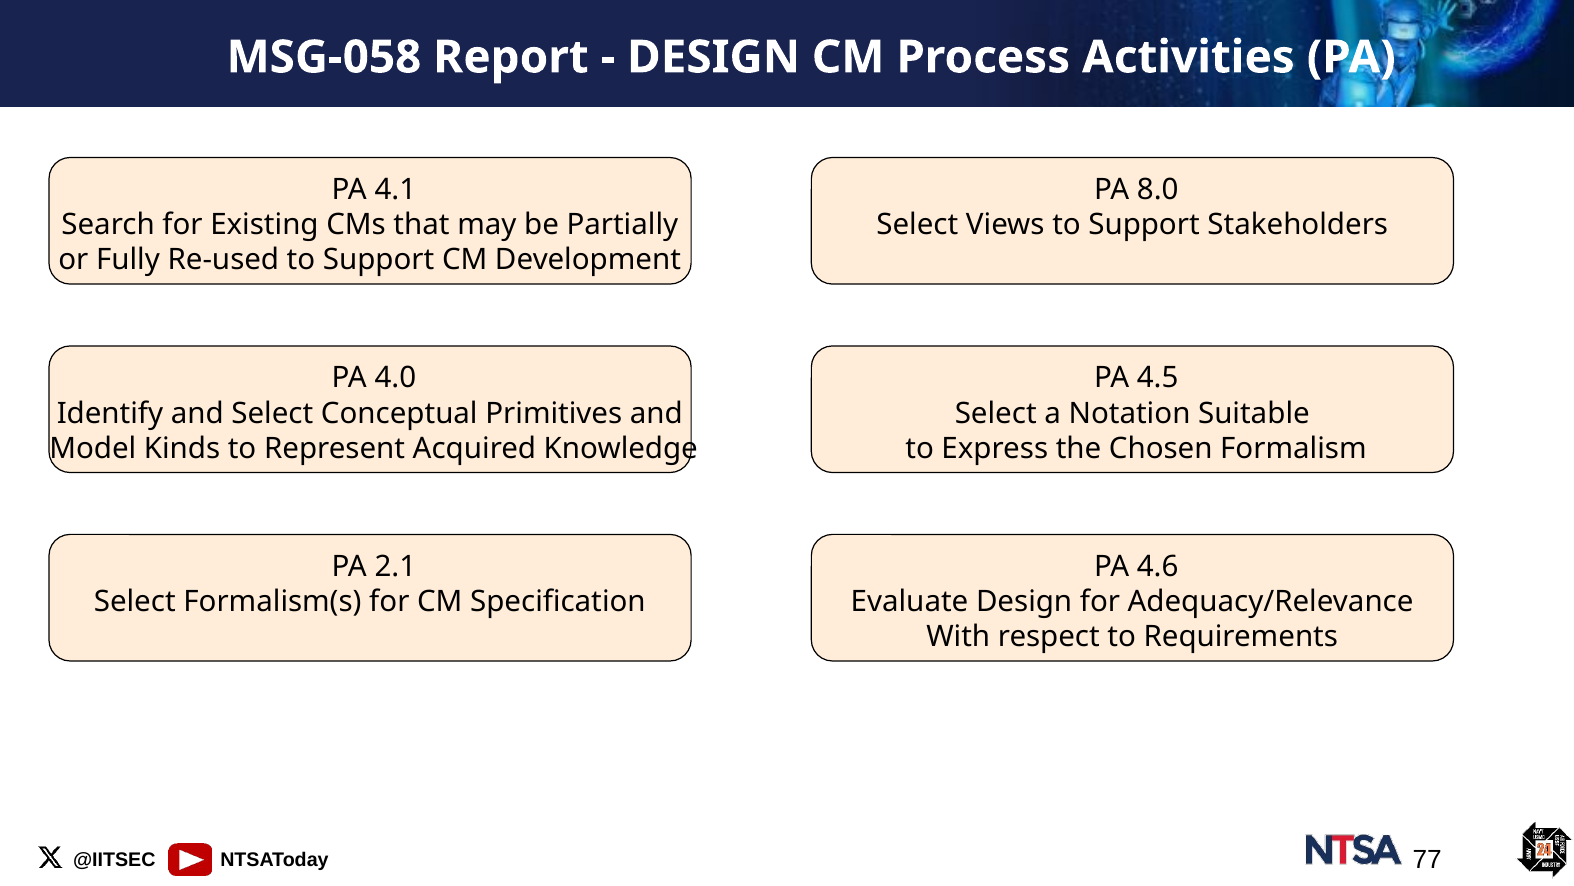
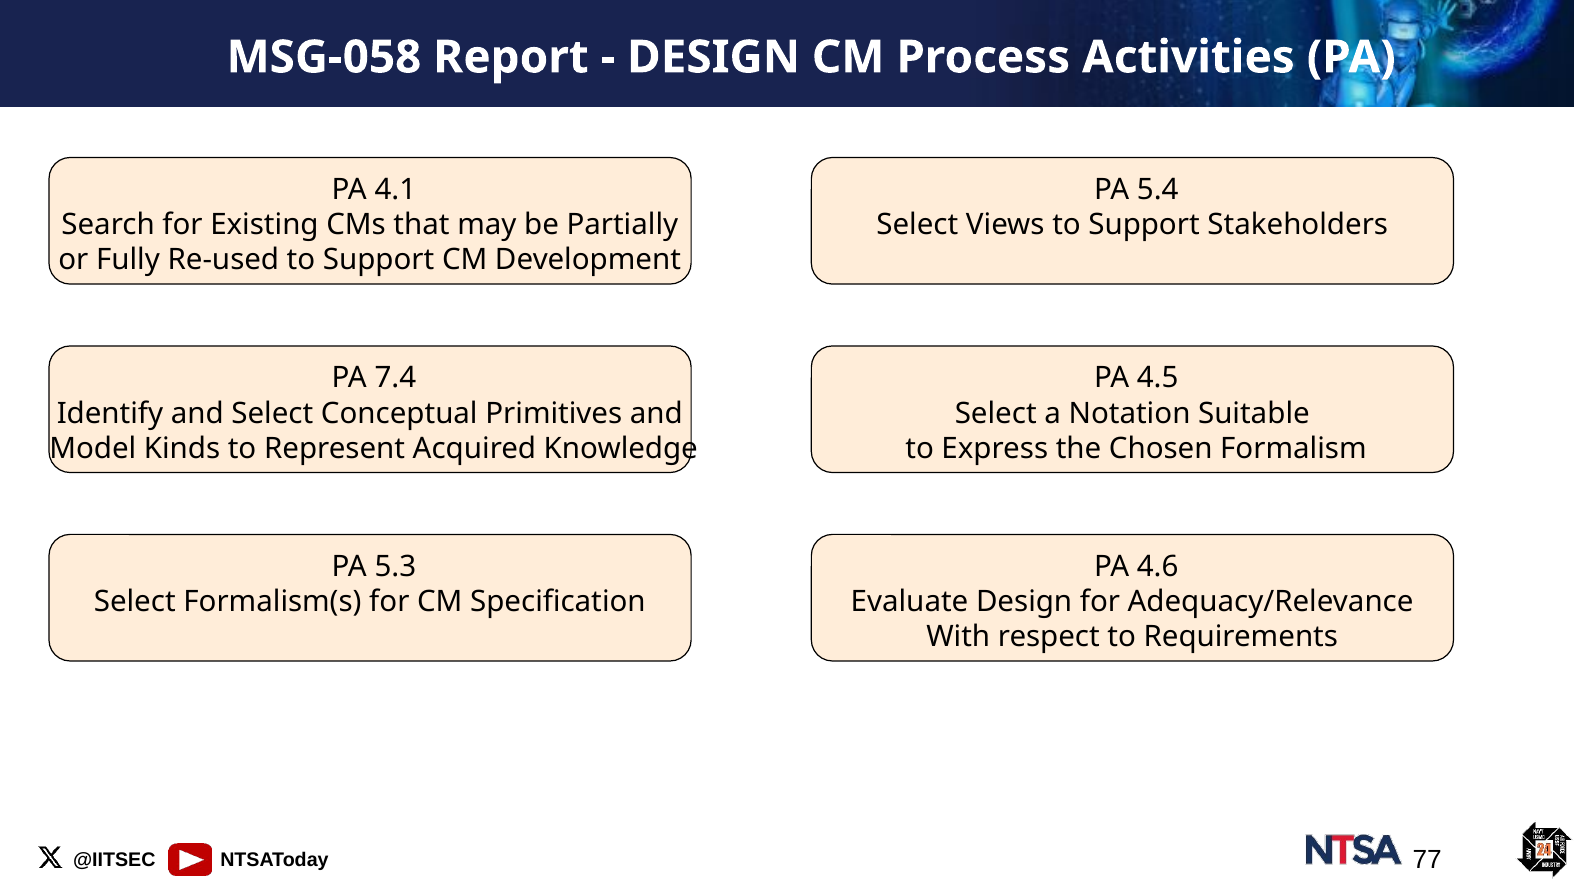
8.0: 8.0 -> 5.4
4.0: 4.0 -> 7.4
2.1: 2.1 -> 5.3
